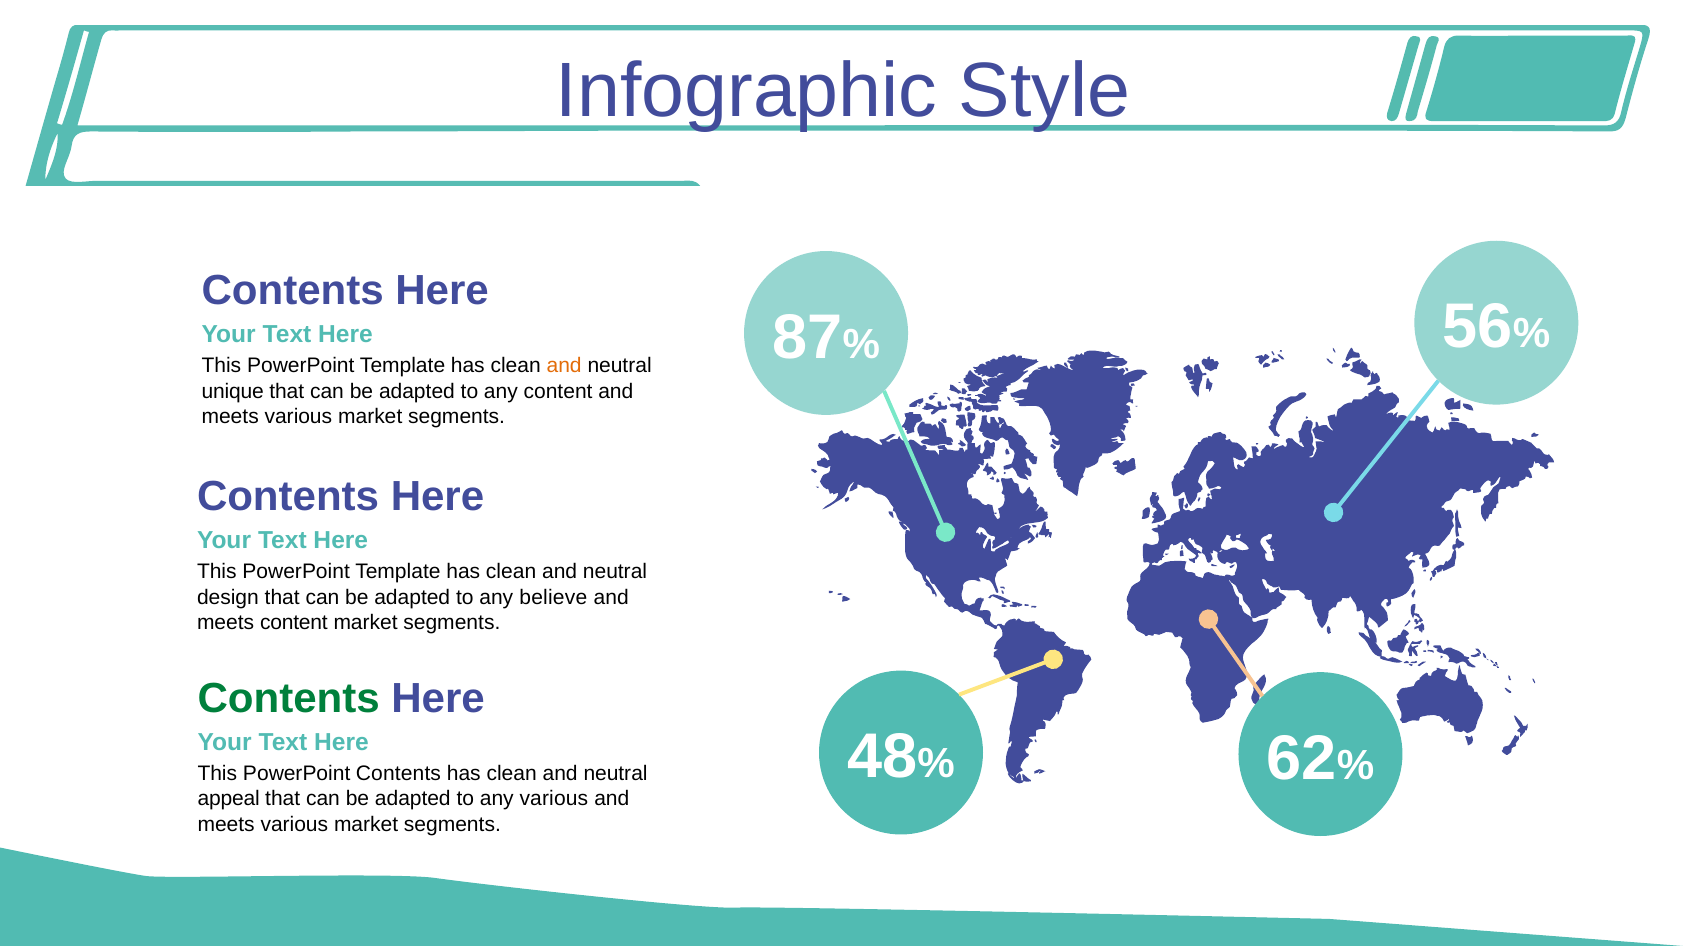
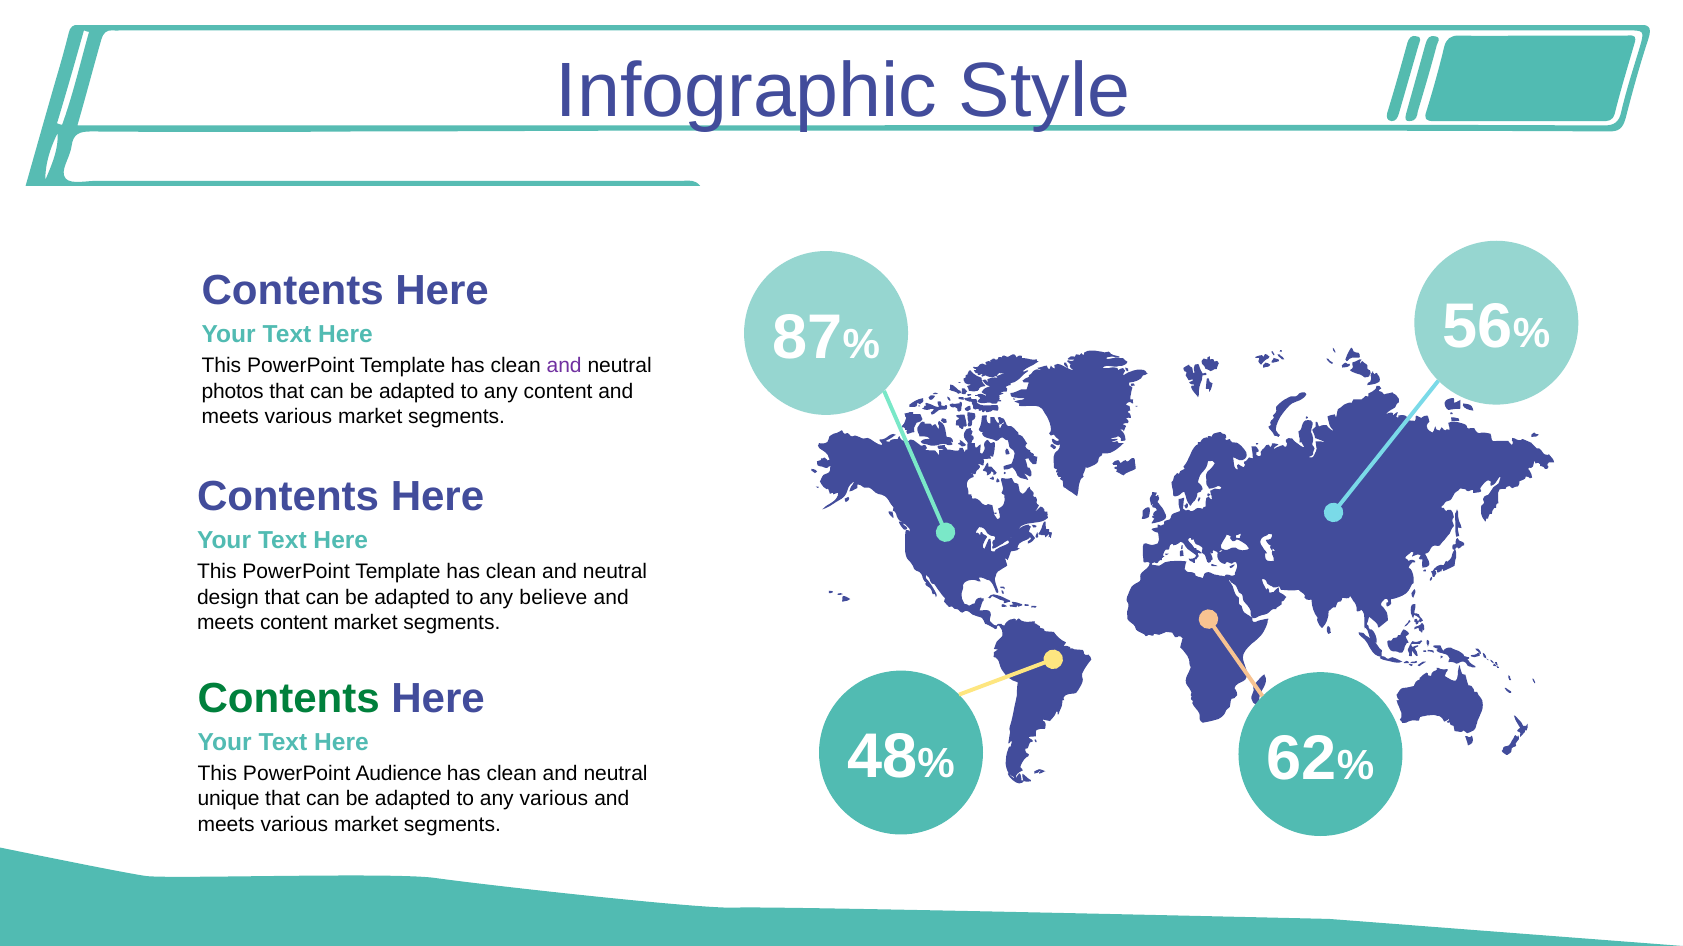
and at (564, 366) colour: orange -> purple
unique: unique -> photos
PowerPoint Contents: Contents -> Audience
appeal: appeal -> unique
